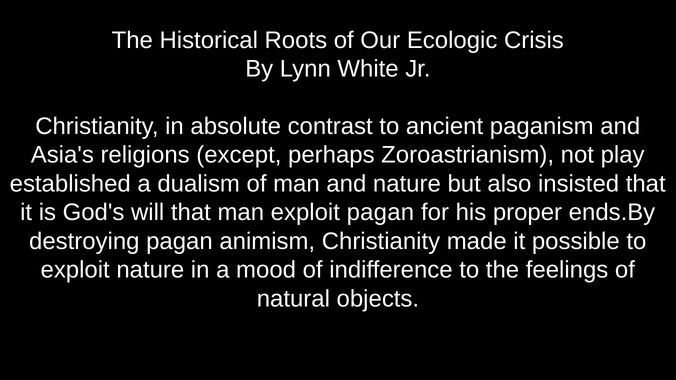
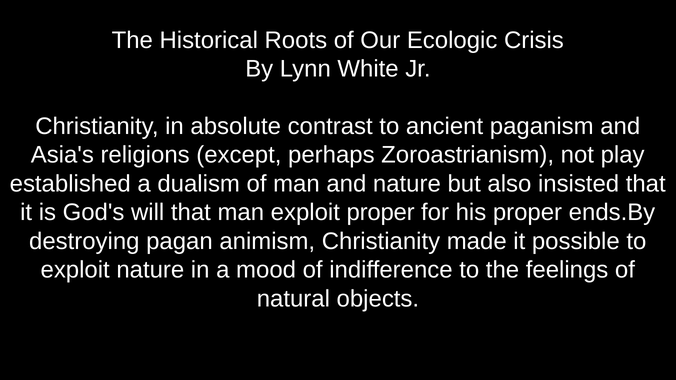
exploit pagan: pagan -> proper
